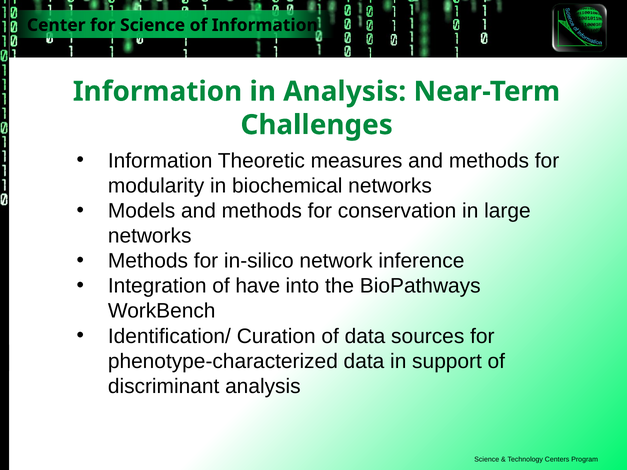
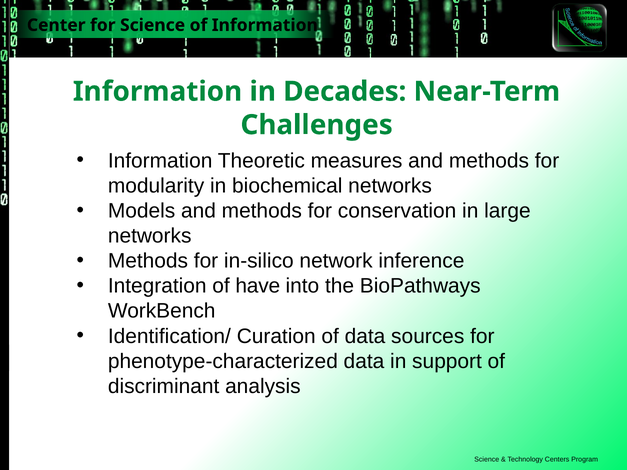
in Analysis: Analysis -> Decades
